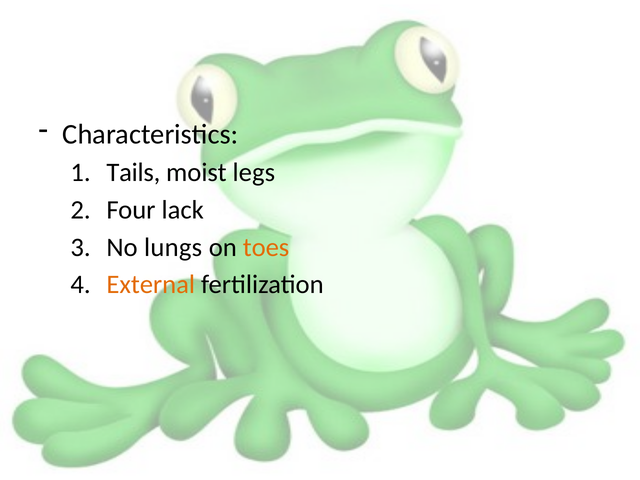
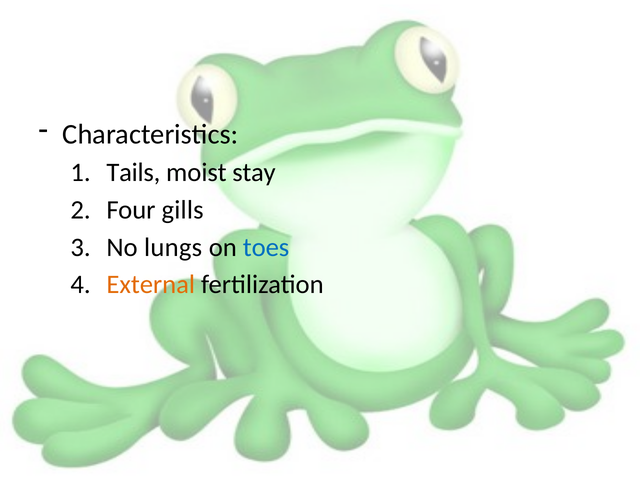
legs: legs -> stay
lack: lack -> gills
toes colour: orange -> blue
